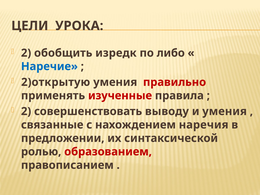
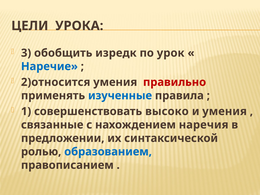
2 at (26, 53): 2 -> 3
либо: либо -> урок
2)открытую: 2)открытую -> 2)относится
изученные colour: red -> blue
2 at (26, 111): 2 -> 1
выводу: выводу -> высоко
образованием colour: red -> blue
